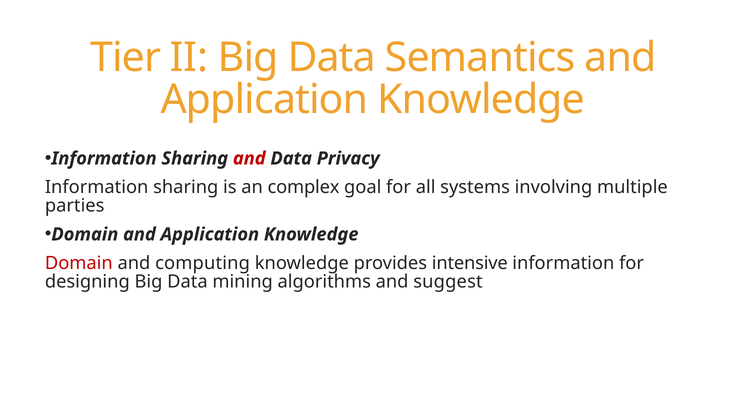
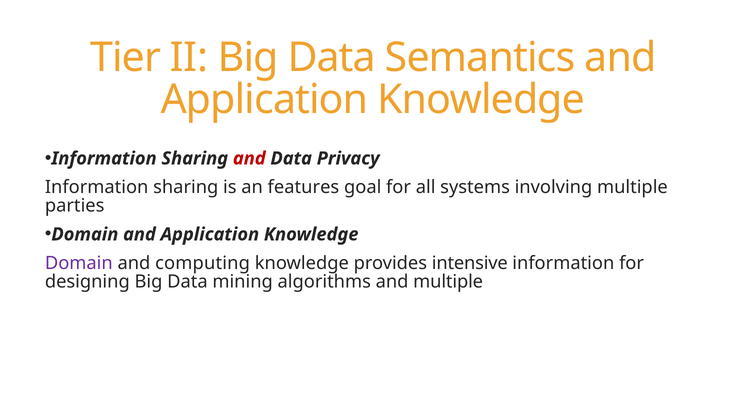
complex: complex -> features
Domain at (79, 263) colour: red -> purple
and suggest: suggest -> multiple
